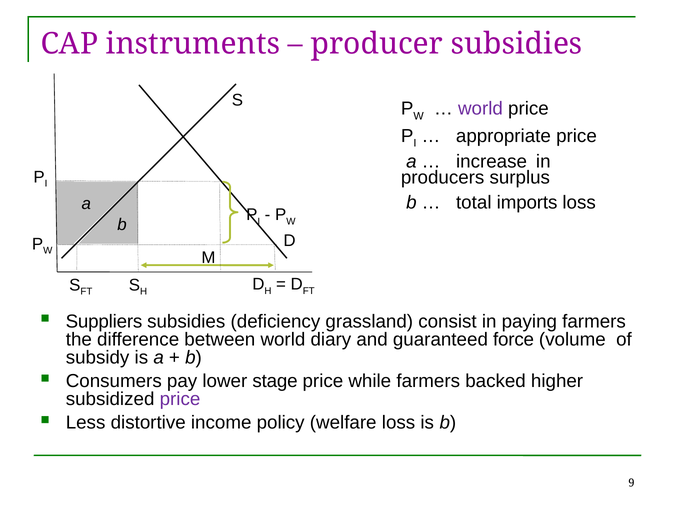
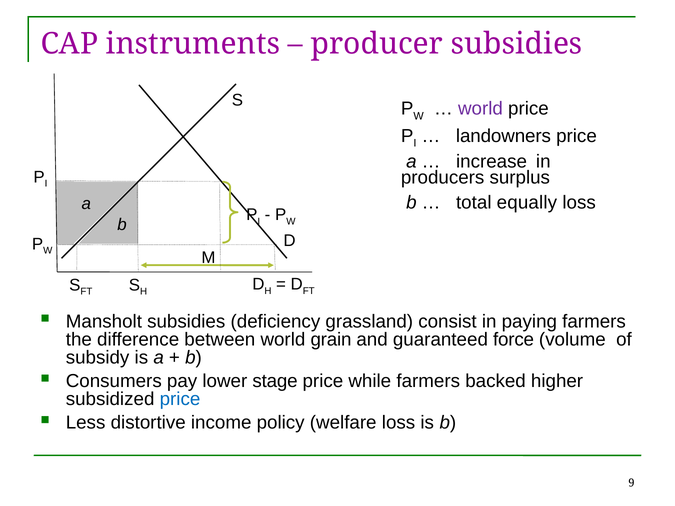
appropriate: appropriate -> landowners
imports: imports -> equally
Suppliers: Suppliers -> Mansholt
diary: diary -> grain
price at (180, 399) colour: purple -> blue
